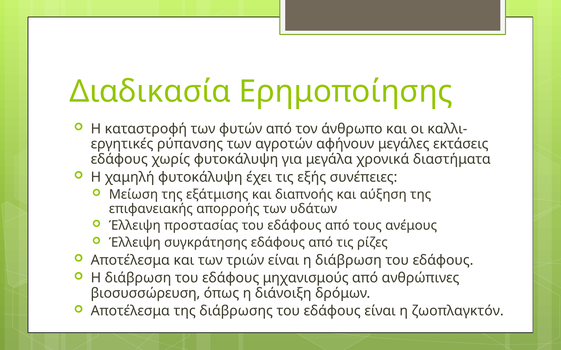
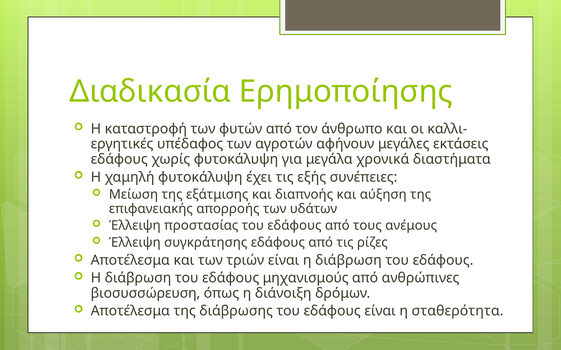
ρύπανσης: ρύπανσης -> υπέδαφος
ζωοπλαγκτόν: ζωοπλαγκτόν -> σταθερότητα
